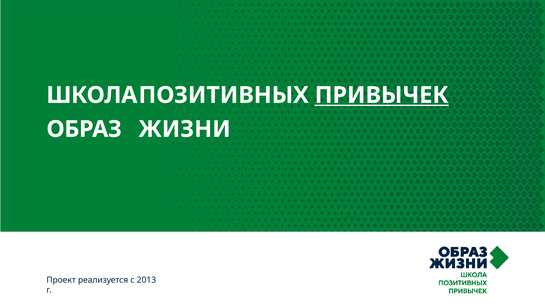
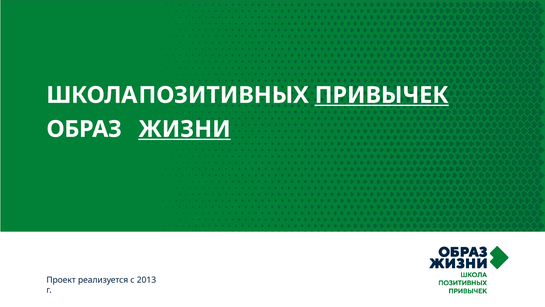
ЖИЗНИ underline: none -> present
